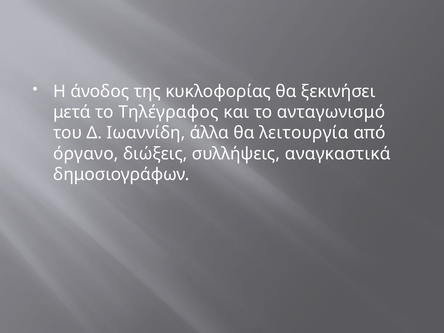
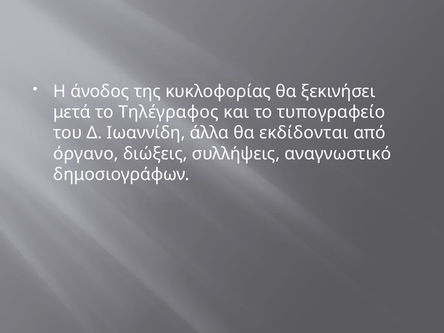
ανταγωνισμό: ανταγωνισμό -> τυπογραφείο
λειτουργία: λειτουργία -> εκδίδονται
αναγκαστικά: αναγκαστικά -> αναγνωστικό
